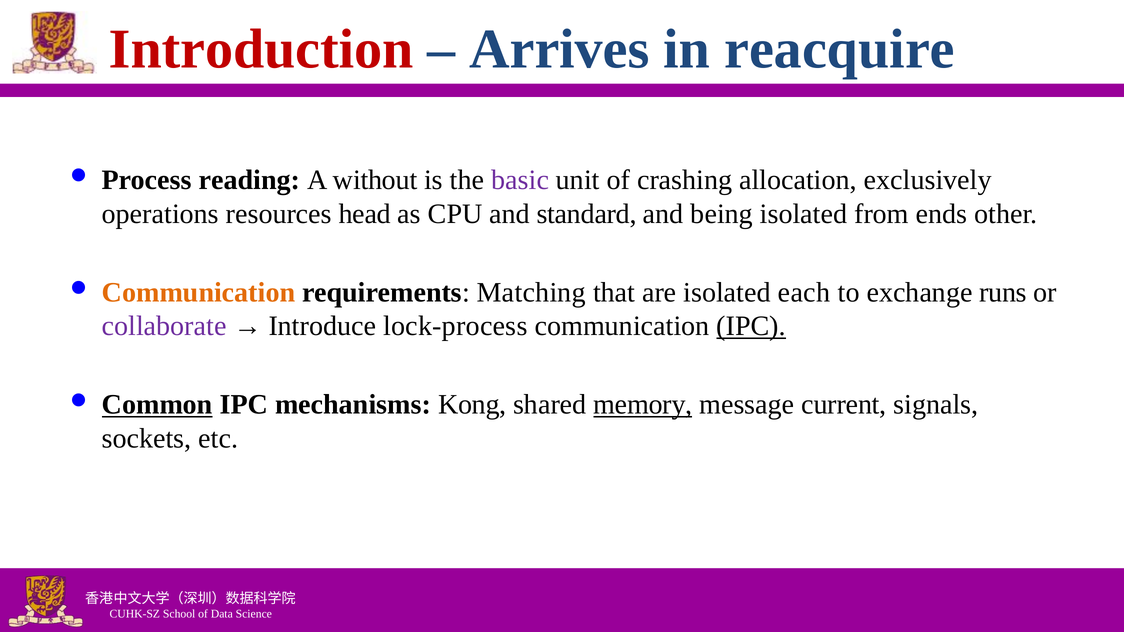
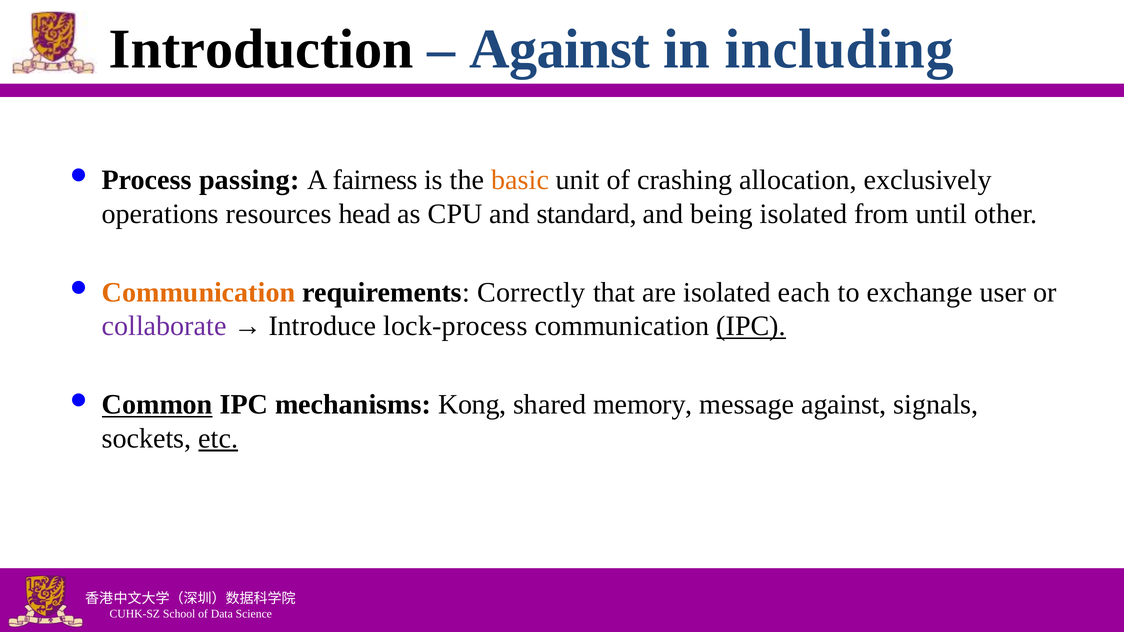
Introduction colour: red -> black
Arrives at (559, 49): Arrives -> Against
reacquire: reacquire -> including
reading: reading -> passing
without: without -> fairness
basic colour: purple -> orange
ends: ends -> until
Matching: Matching -> Correctly
runs: runs -> user
memory underline: present -> none
message current: current -> against
etc underline: none -> present
